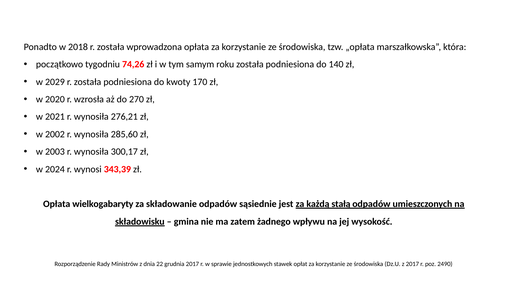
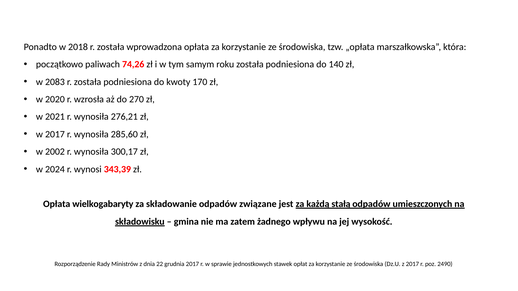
tygodniu: tygodniu -> paliwach
2029: 2029 -> 2083
w 2002: 2002 -> 2017
2003: 2003 -> 2002
sąsiednie: sąsiednie -> związane
